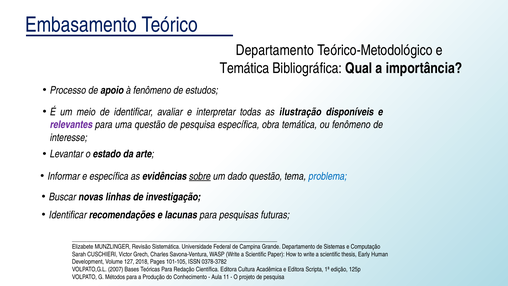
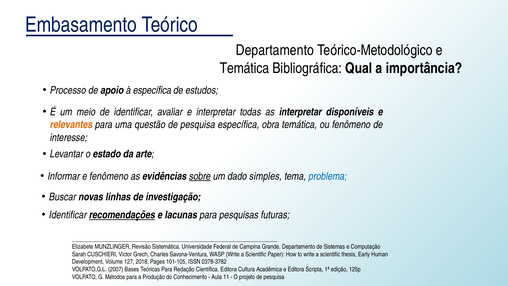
à fenômeno: fenômeno -> específica
as ilustração: ilustração -> interpretar
relevantes colour: purple -> orange
e específica: específica -> fenômeno
dado questão: questão -> simples
recomendações underline: none -> present
